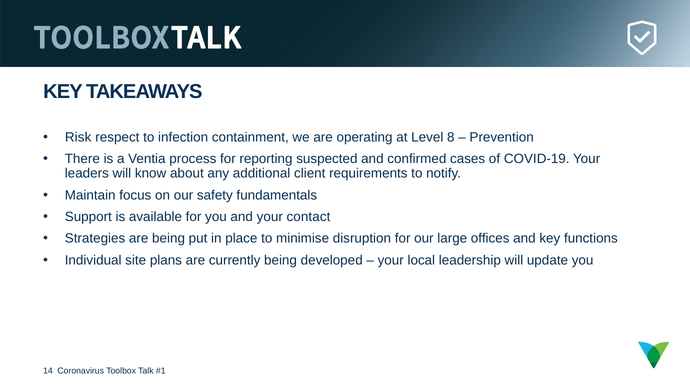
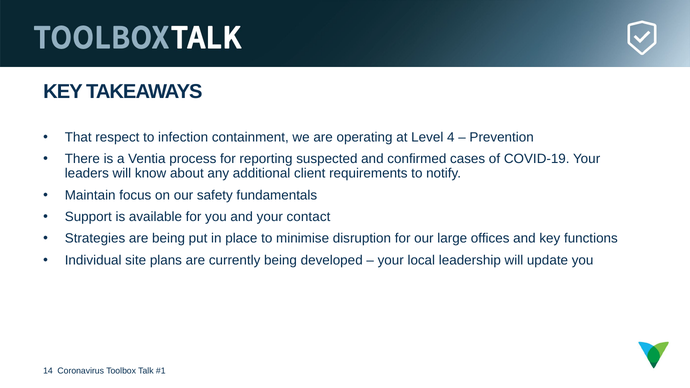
Risk: Risk -> That
8: 8 -> 4
